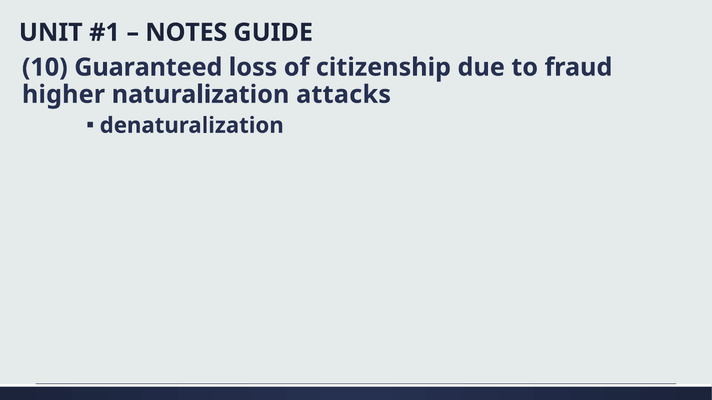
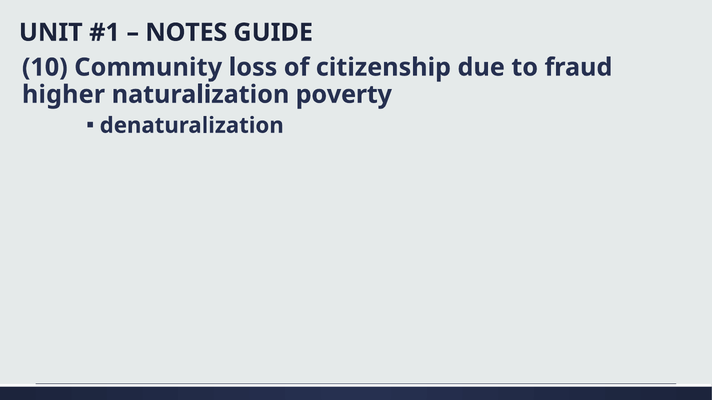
Guaranteed: Guaranteed -> Community
attacks: attacks -> poverty
